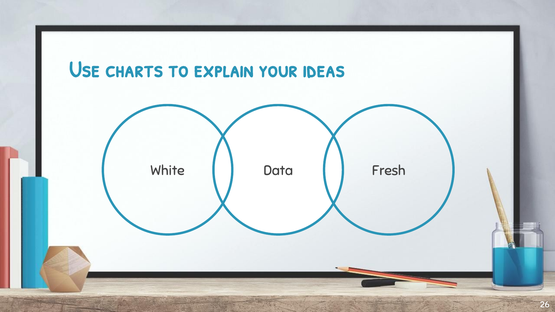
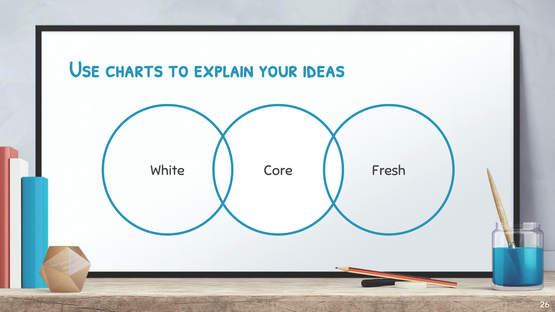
Data: Data -> Core
